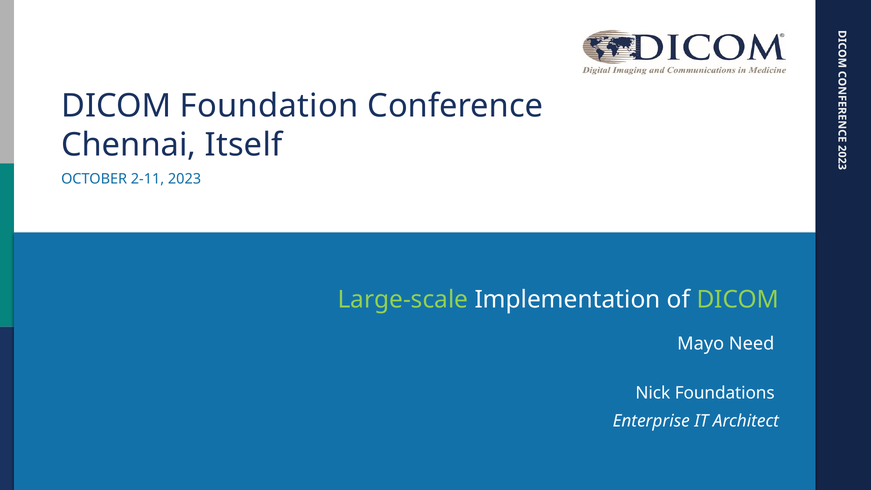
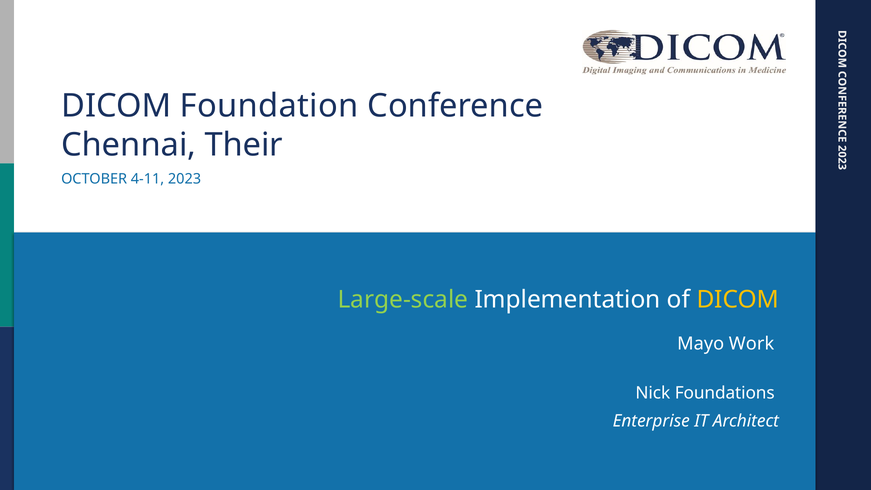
Itself: Itself -> Their
2-11: 2-11 -> 4-11
DICOM at (738, 300) colour: light green -> yellow
Need: Need -> Work
